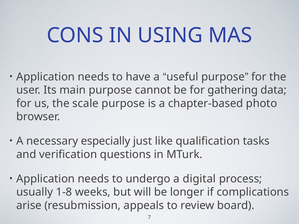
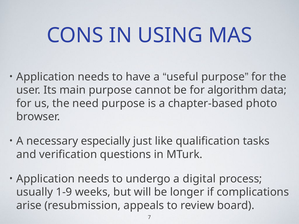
gathering: gathering -> algorithm
scale: scale -> need
1-8: 1-8 -> 1-9
